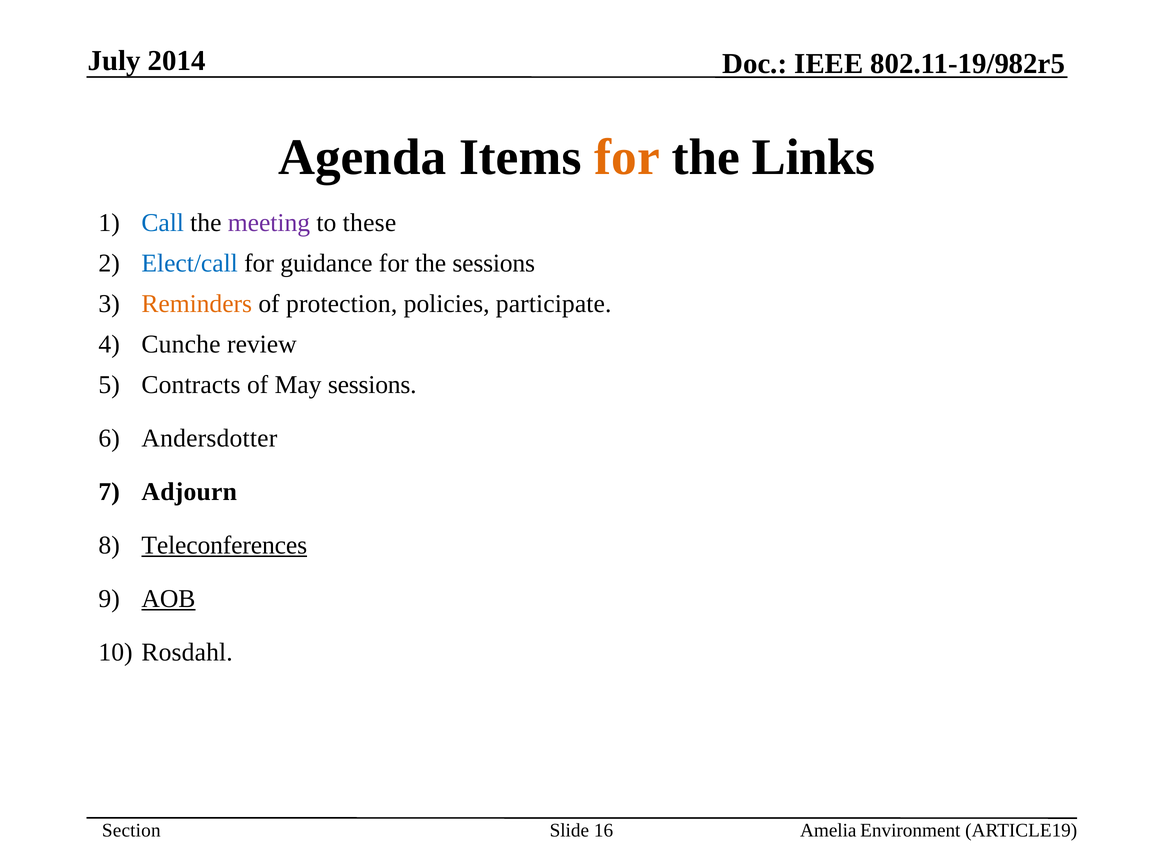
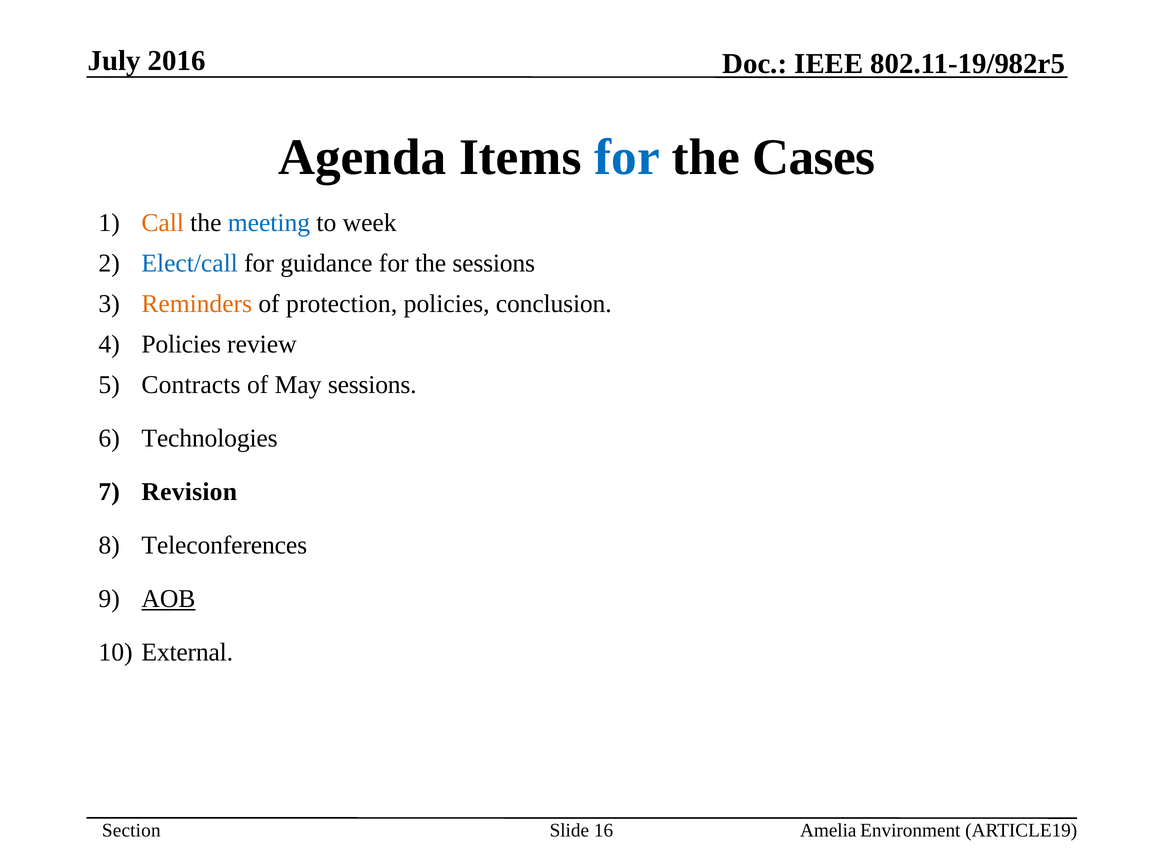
2014: 2014 -> 2016
for at (627, 157) colour: orange -> blue
Links: Links -> Cases
Call colour: blue -> orange
meeting colour: purple -> blue
these: these -> week
participate: participate -> conclusion
Cunche at (181, 344): Cunche -> Policies
Andersdotter: Andersdotter -> Technologies
Adjourn: Adjourn -> Revision
Teleconferences underline: present -> none
Rosdahl: Rosdahl -> External
